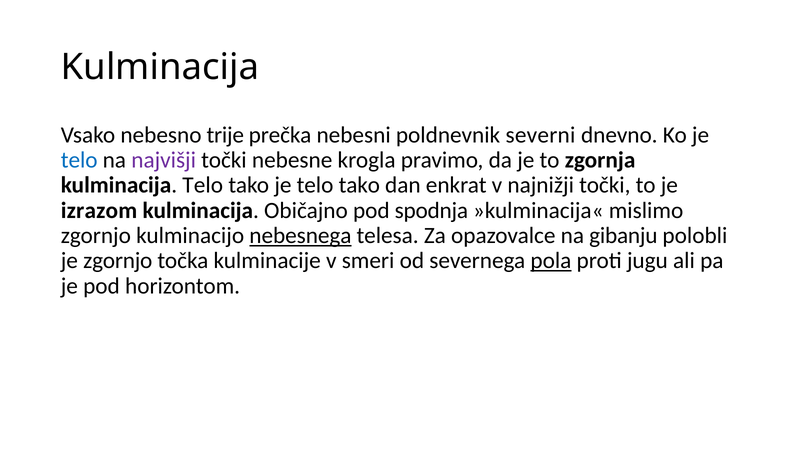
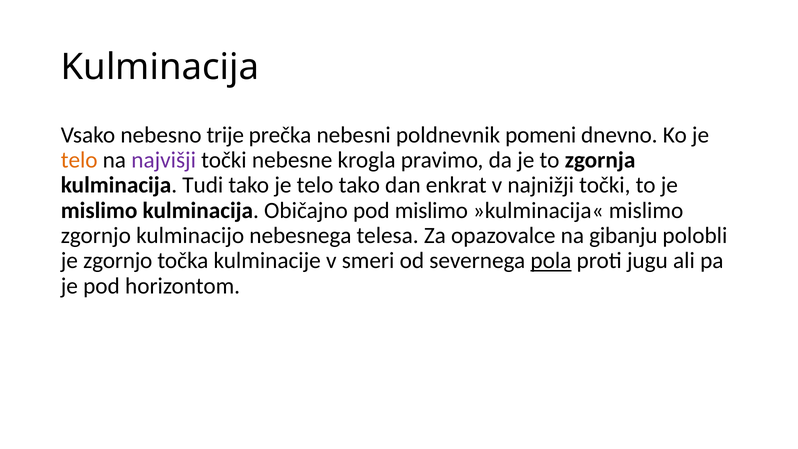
severni: severni -> pomeni
telo at (79, 160) colour: blue -> orange
kulminacija Telo: Telo -> Tudi
izrazom at (99, 210): izrazom -> mislimo
pod spodnja: spodnja -> mislimo
nebesnega underline: present -> none
